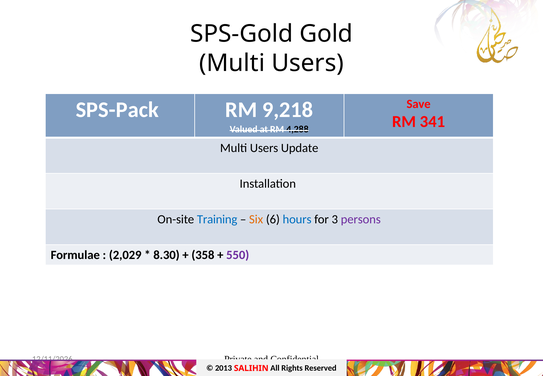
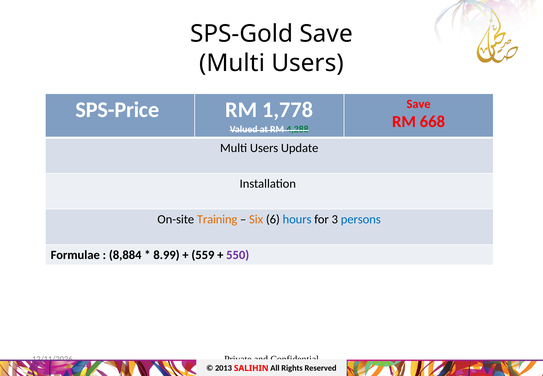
SPS-Gold Gold: Gold -> Save
SPS-Pack: SPS-Pack -> SPS-Price
9,218: 9,218 -> 1,778
341: 341 -> 668
4,288 colour: black -> green
Training colour: blue -> orange
persons colour: purple -> blue
2,029: 2,029 -> 8,884
8.30: 8.30 -> 8.99
358: 358 -> 559
